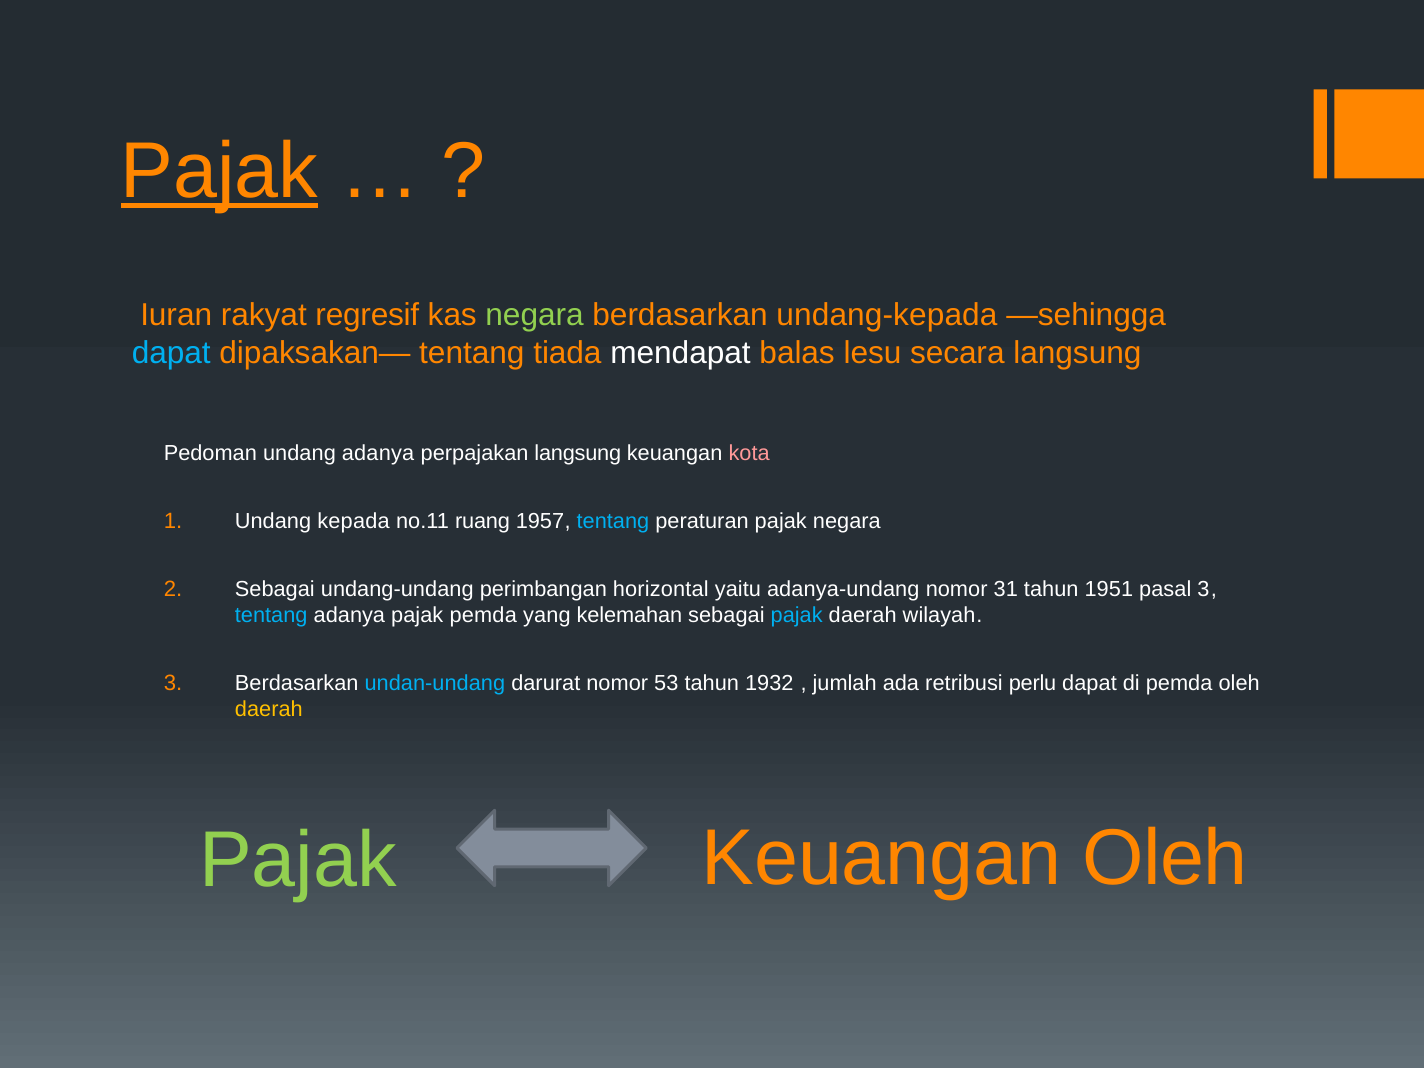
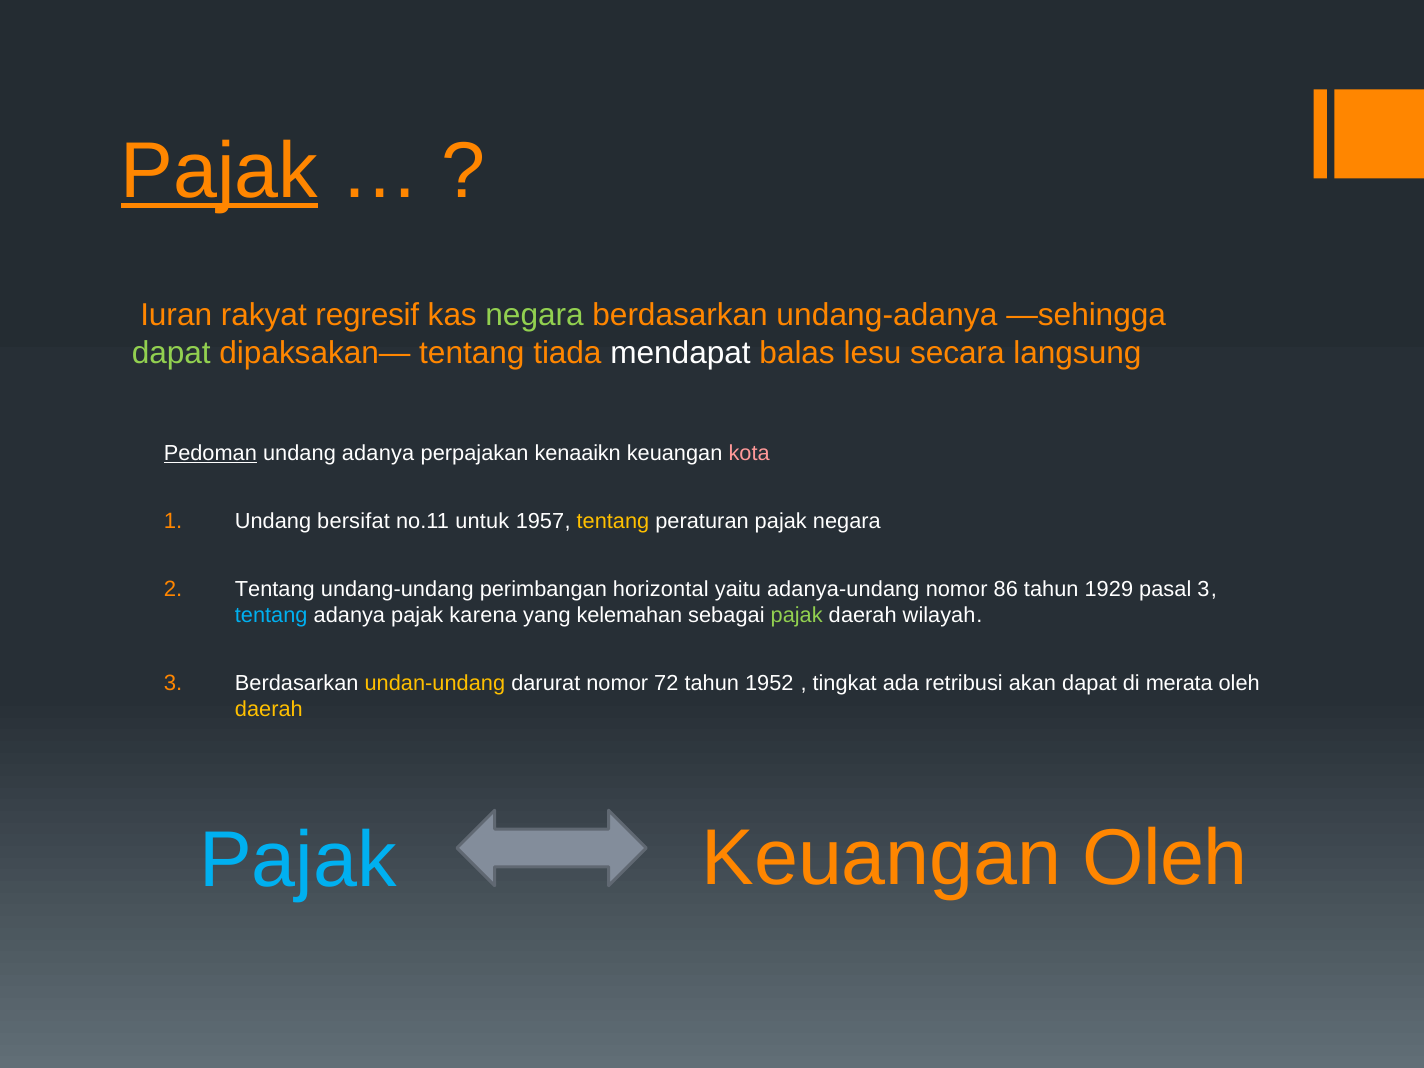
undang-kepada: undang-kepada -> undang-adanya
dapat at (171, 353) colour: light blue -> light green
Pedoman underline: none -> present
perpajakan langsung: langsung -> kenaaikn
kepada: kepada -> bersifat
ruang: ruang -> untuk
tentang at (613, 521) colour: light blue -> yellow
Sebagai at (275, 589): Sebagai -> Tentang
31: 31 -> 86
1951: 1951 -> 1929
pajak pemda: pemda -> karena
pajak at (797, 615) colour: light blue -> light green
undan-undang colour: light blue -> yellow
53: 53 -> 72
1932: 1932 -> 1952
jumlah: jumlah -> tingkat
perlu: perlu -> akan
di pemda: pemda -> merata
Pajak at (298, 861) colour: light green -> light blue
